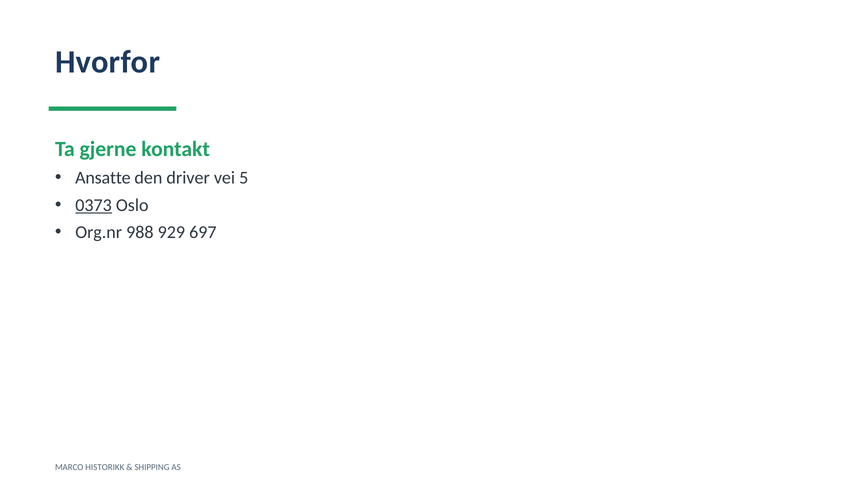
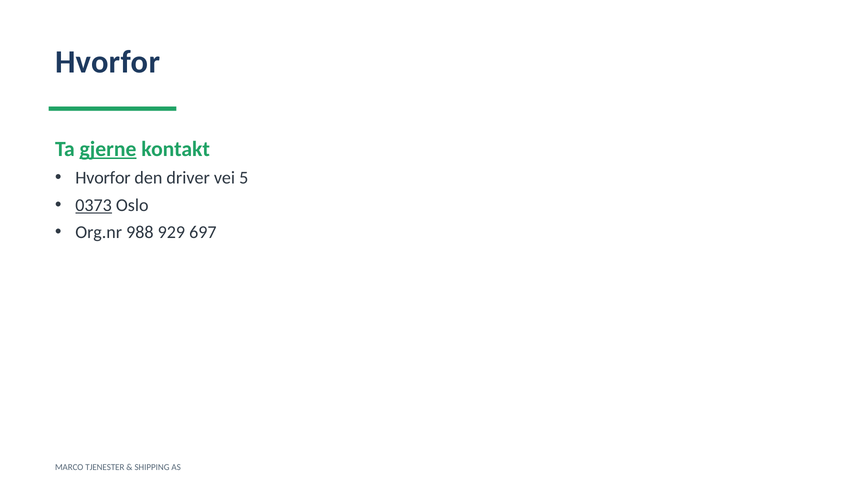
gjerne underline: none -> present
Ansatte at (103, 178): Ansatte -> Hvorfor
HISTORIKK: HISTORIKK -> TJENESTER
